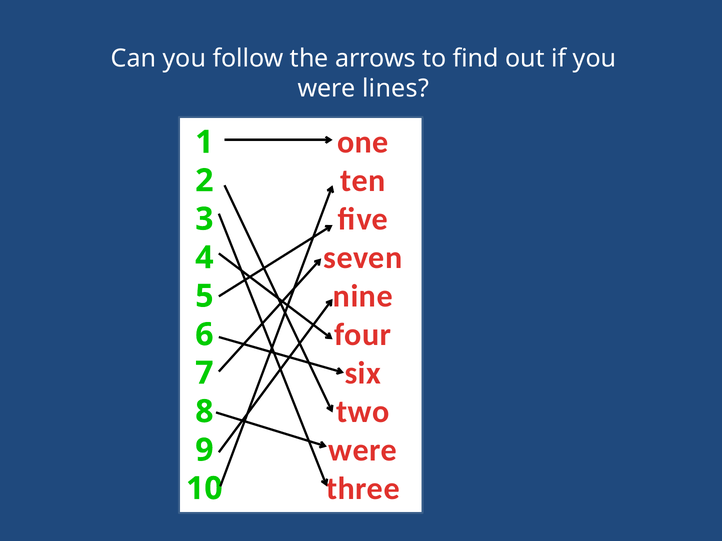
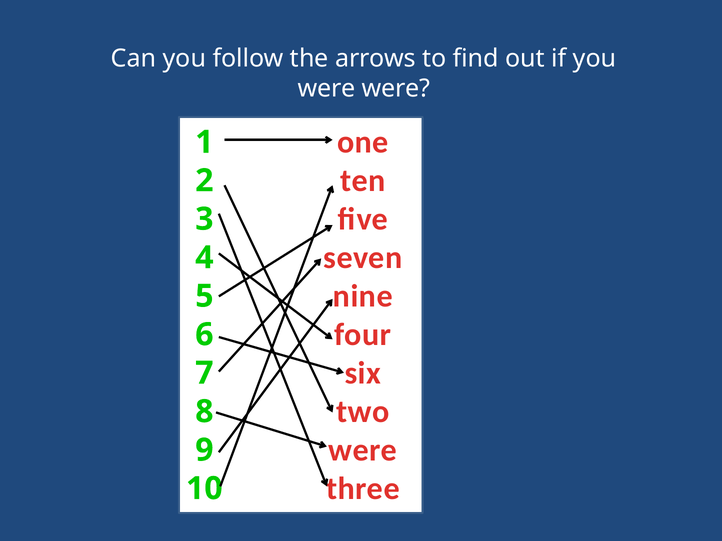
were lines: lines -> were
